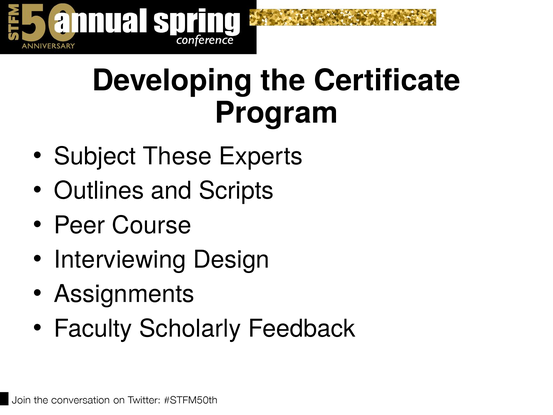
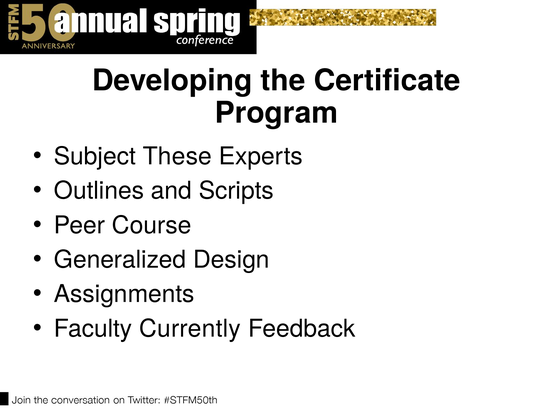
Interviewing: Interviewing -> Generalized
Scholarly: Scholarly -> Currently
